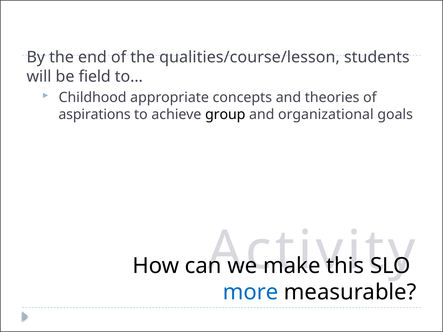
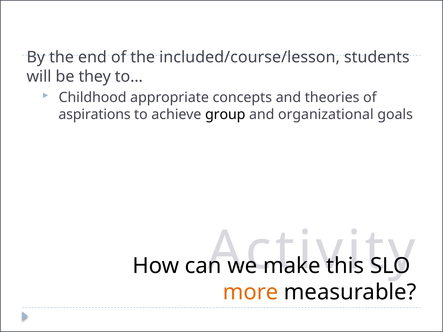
qualities/course/lesson: qualities/course/lesson -> included/course/lesson
field: field -> they
more colour: blue -> orange
